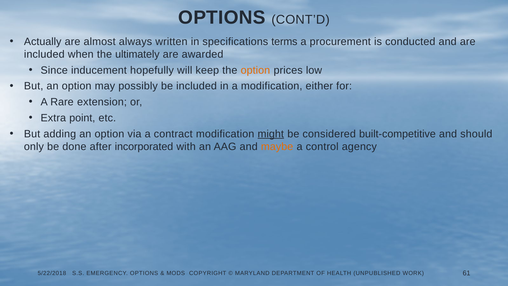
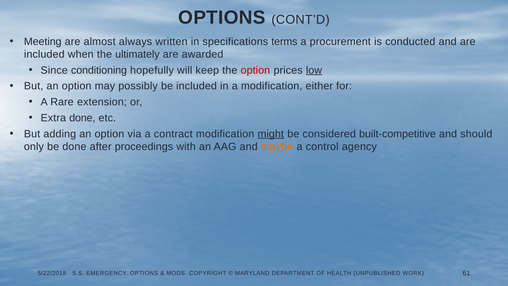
Actually: Actually -> Meeting
inducement: inducement -> conditioning
option at (255, 70) colour: orange -> red
low underline: none -> present
Extra point: point -> done
incorporated: incorporated -> proceedings
